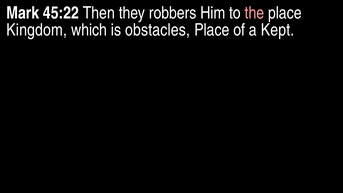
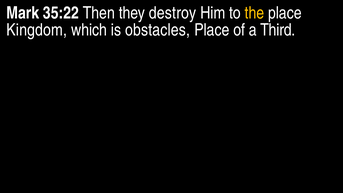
45:22: 45:22 -> 35:22
robbers: robbers -> destroy
the colour: pink -> yellow
Kept: Kept -> Third
